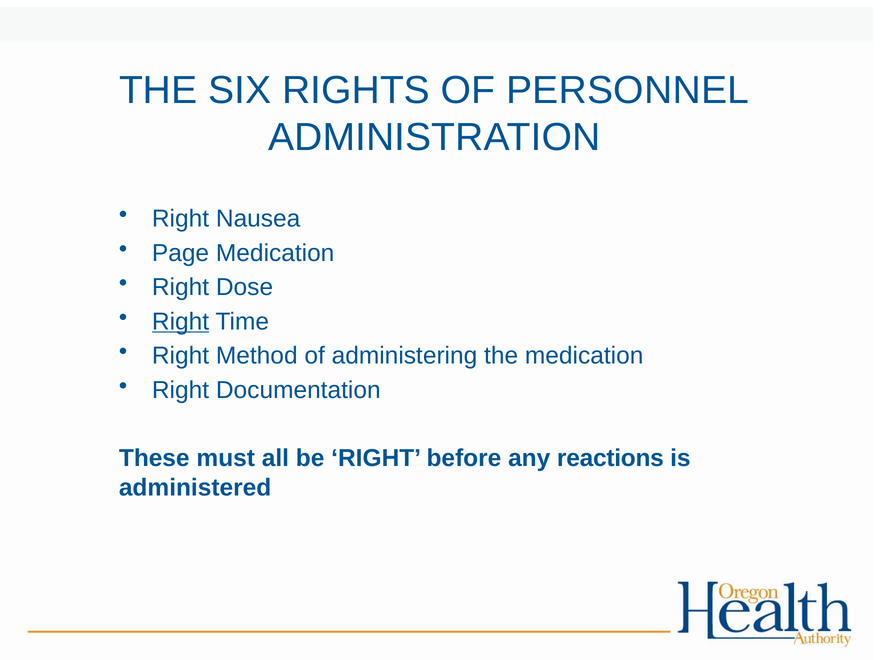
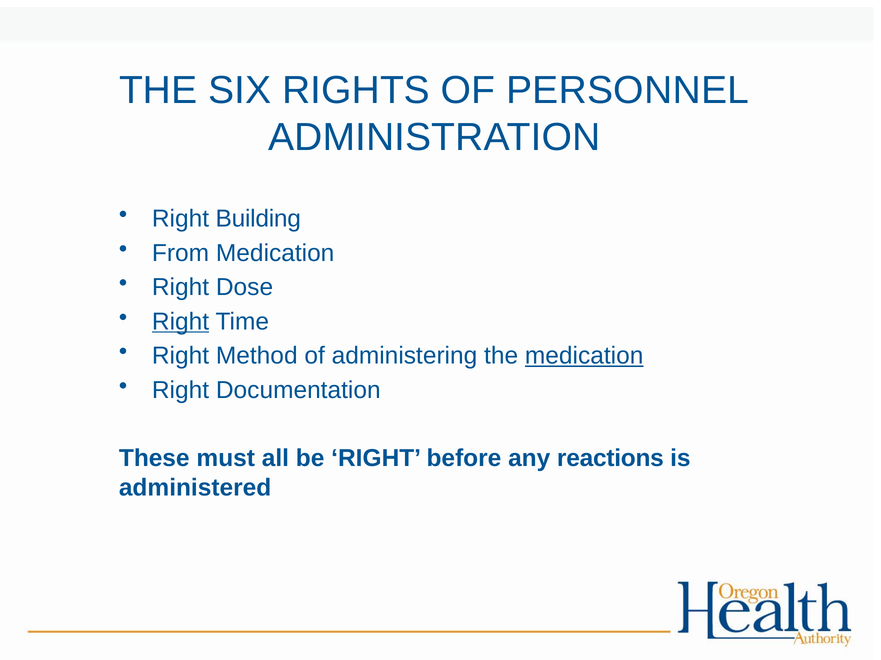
Nausea: Nausea -> Building
Page: Page -> From
medication at (584, 356) underline: none -> present
